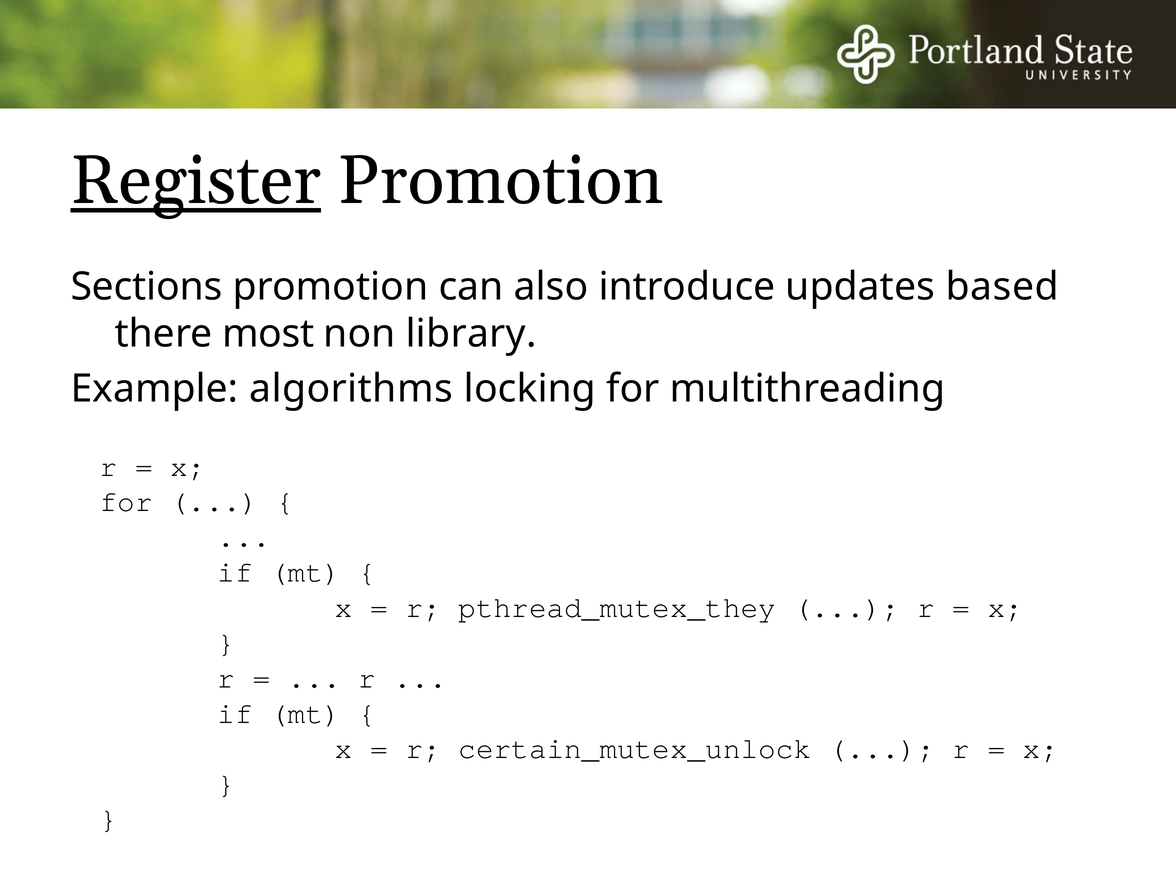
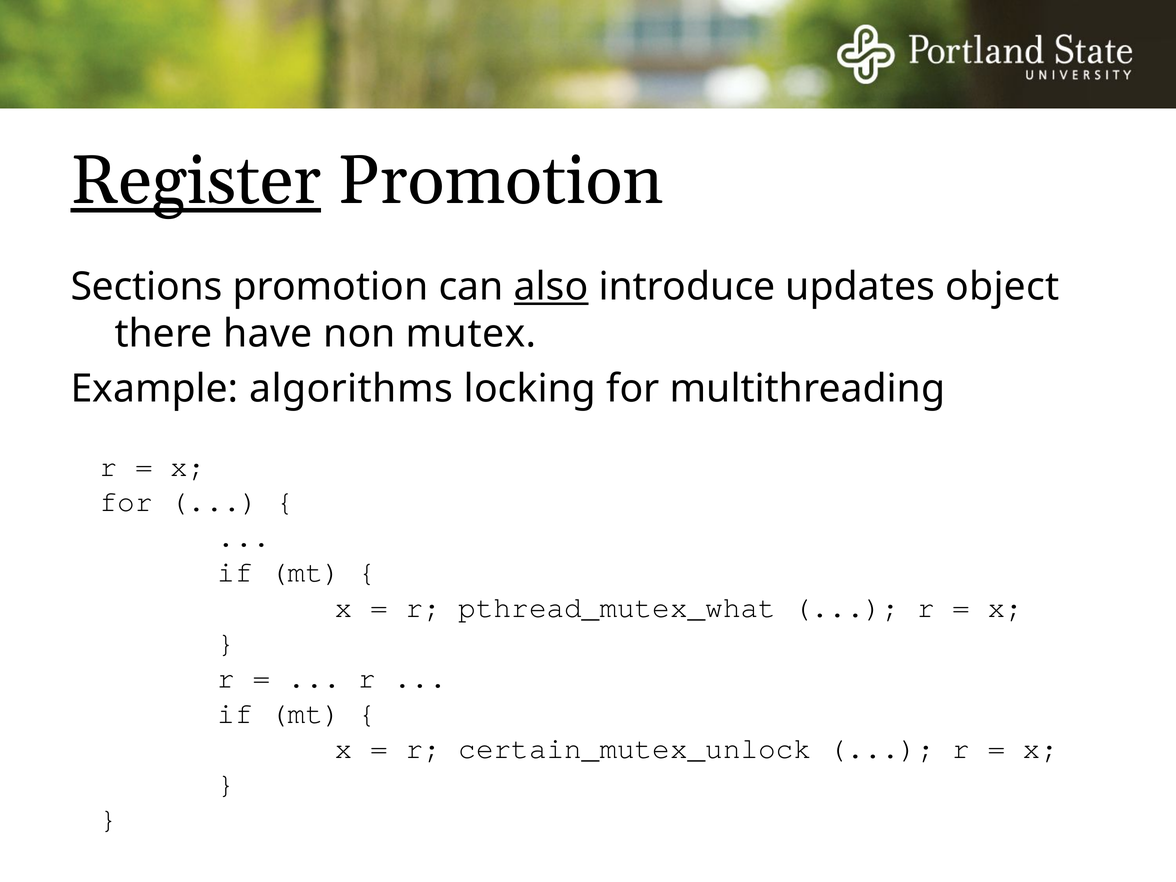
also underline: none -> present
based: based -> object
most: most -> have
library: library -> mutex
pthread_mutex_they: pthread_mutex_they -> pthread_mutex_what
